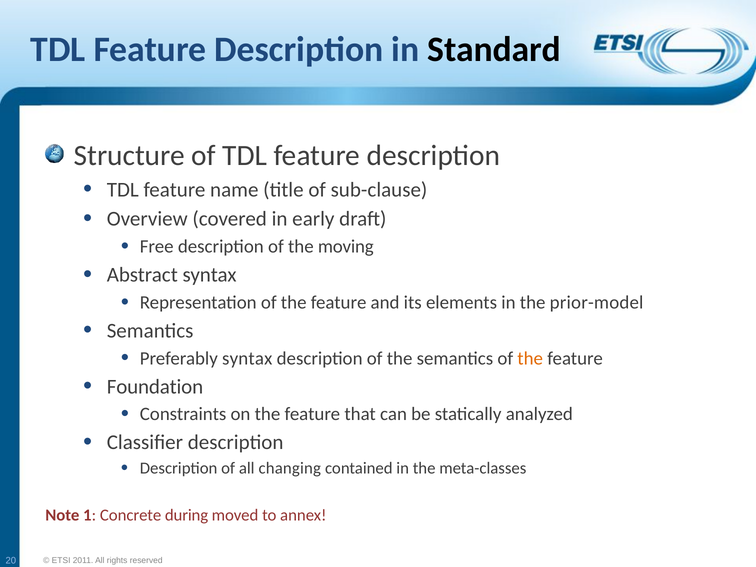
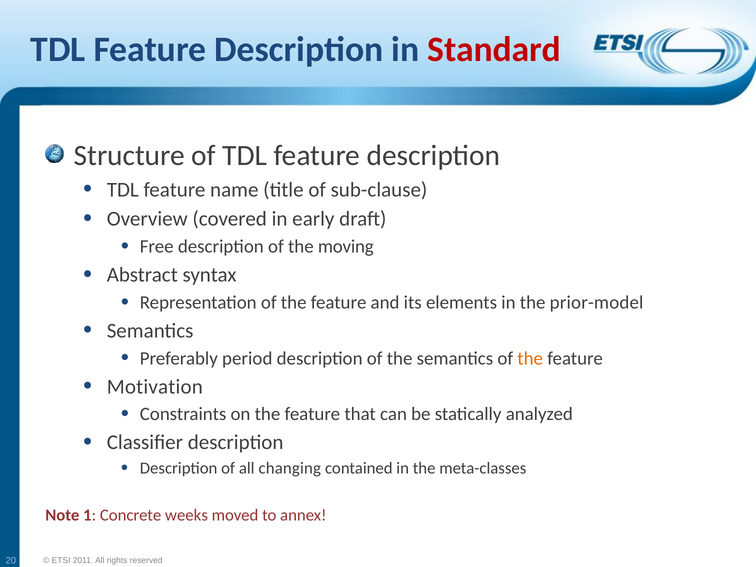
Standard colour: black -> red
Preferably syntax: syntax -> period
Foundation: Foundation -> Motivation
during: during -> weeks
